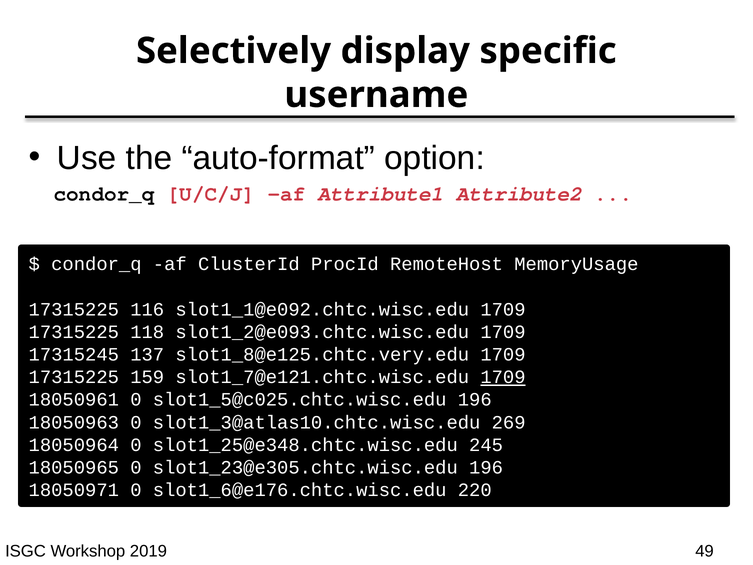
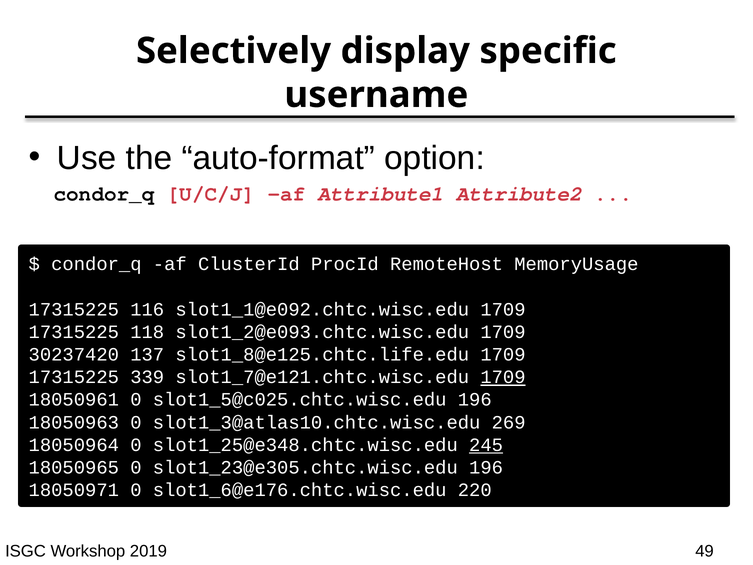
17315245: 17315245 -> 30237420
slot1_8@e125.chtc.very.edu: slot1_8@e125.chtc.very.edu -> slot1_8@e125.chtc.life.edu
159: 159 -> 339
245 underline: none -> present
